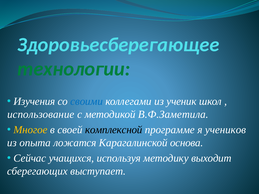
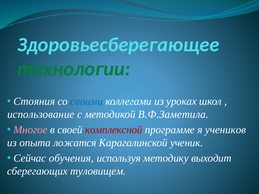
Изучения: Изучения -> Стояния
ученик: ученик -> уроках
Многое colour: yellow -> pink
комплексной colour: black -> red
основа: основа -> ученик
учащихся: учащихся -> обучения
выступает: выступает -> туловищем
